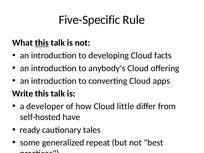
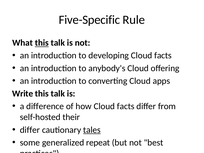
developer: developer -> difference
how Cloud little: little -> facts
have: have -> their
ready at (30, 130): ready -> differ
tales underline: none -> present
